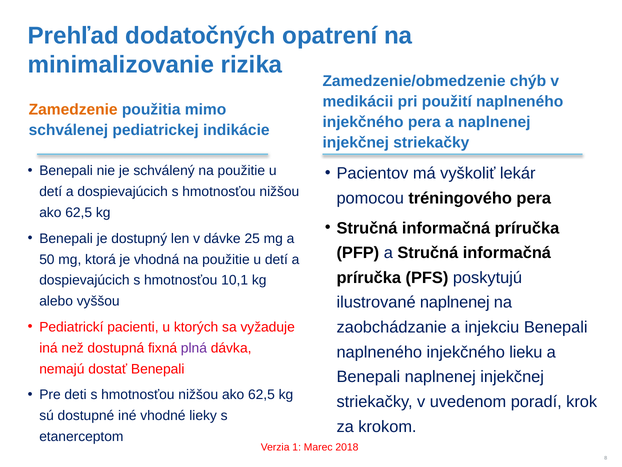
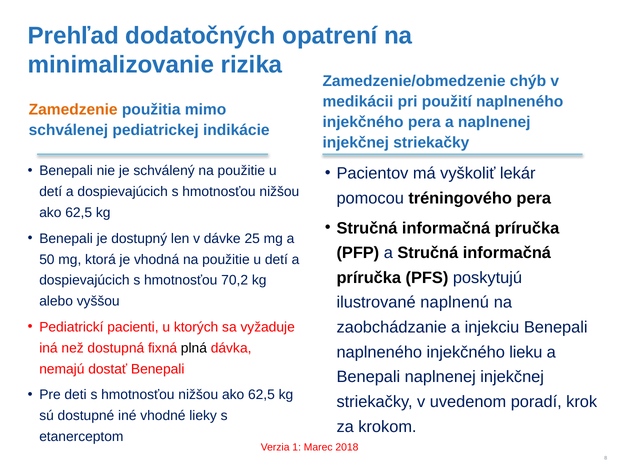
10,1: 10,1 -> 70,2
ilustrované naplnenej: naplnenej -> naplnenú
plná colour: purple -> black
